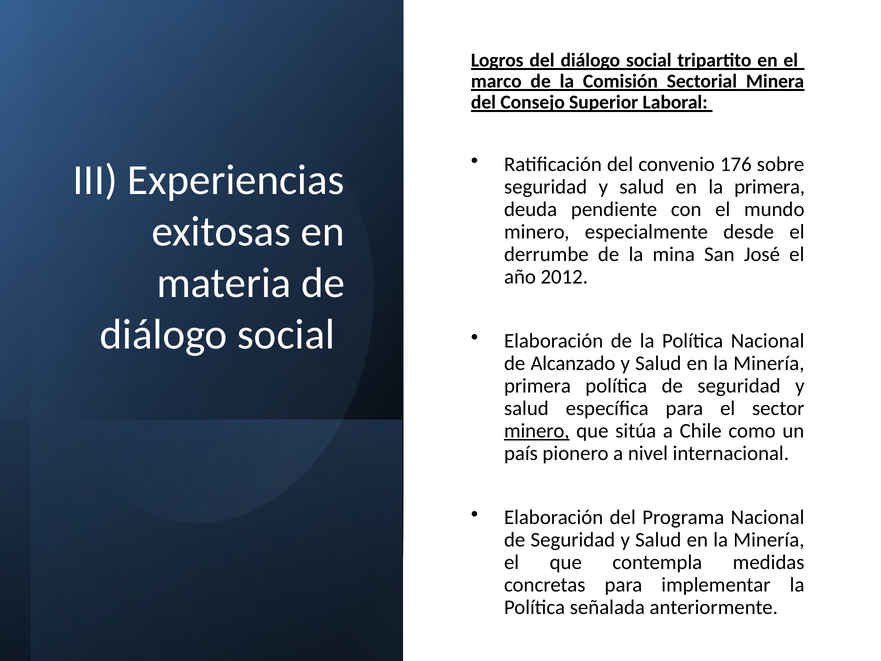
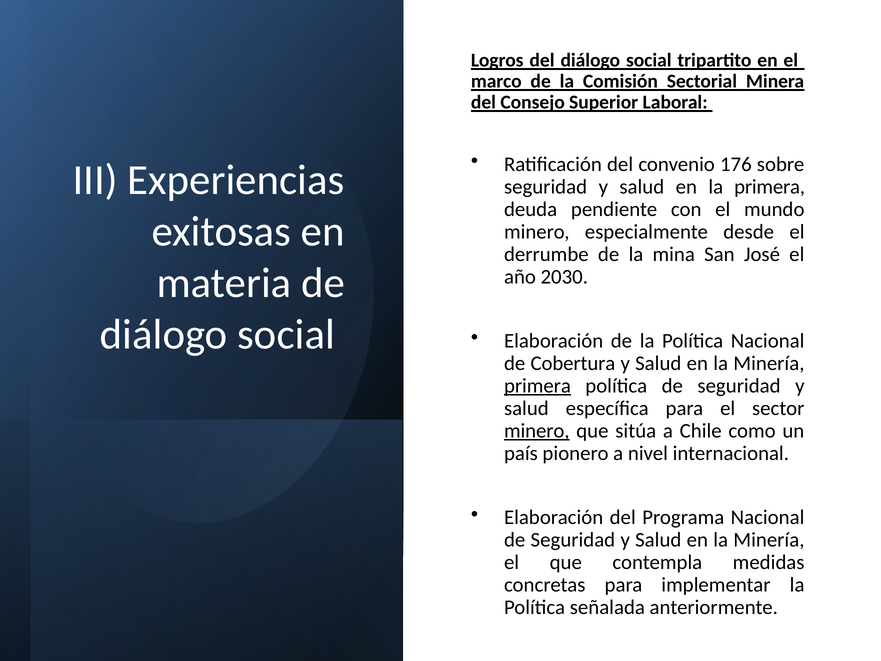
2012: 2012 -> 2030
Alcanzado: Alcanzado -> Cobertura
primera at (537, 386) underline: none -> present
